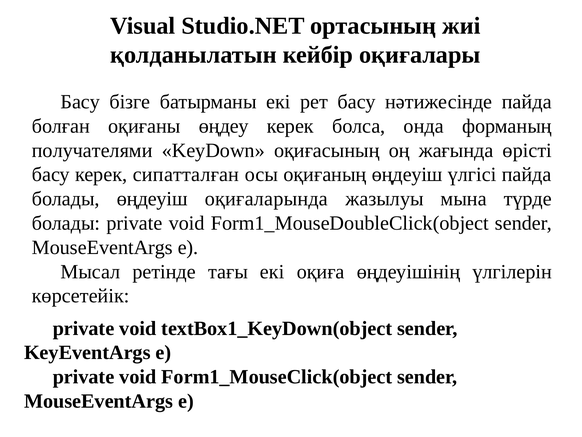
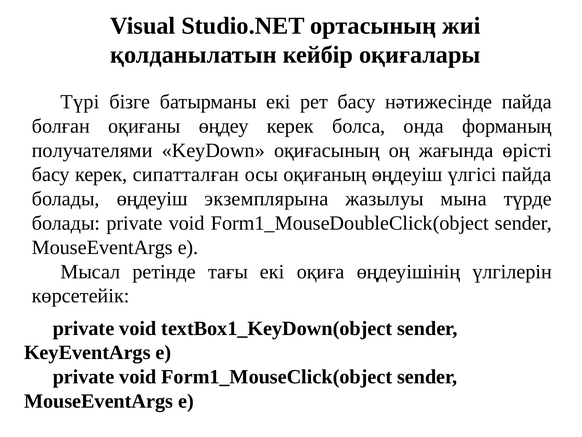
Басу at (80, 102): Басу -> Түрі
оқиғаларында: оқиғаларында -> экземплярына
